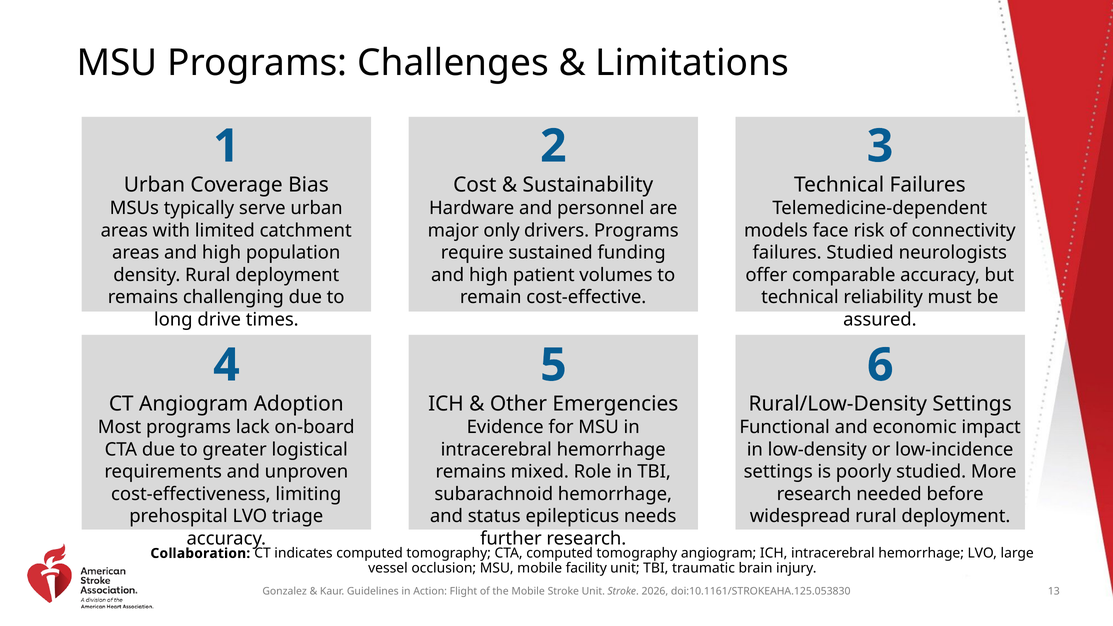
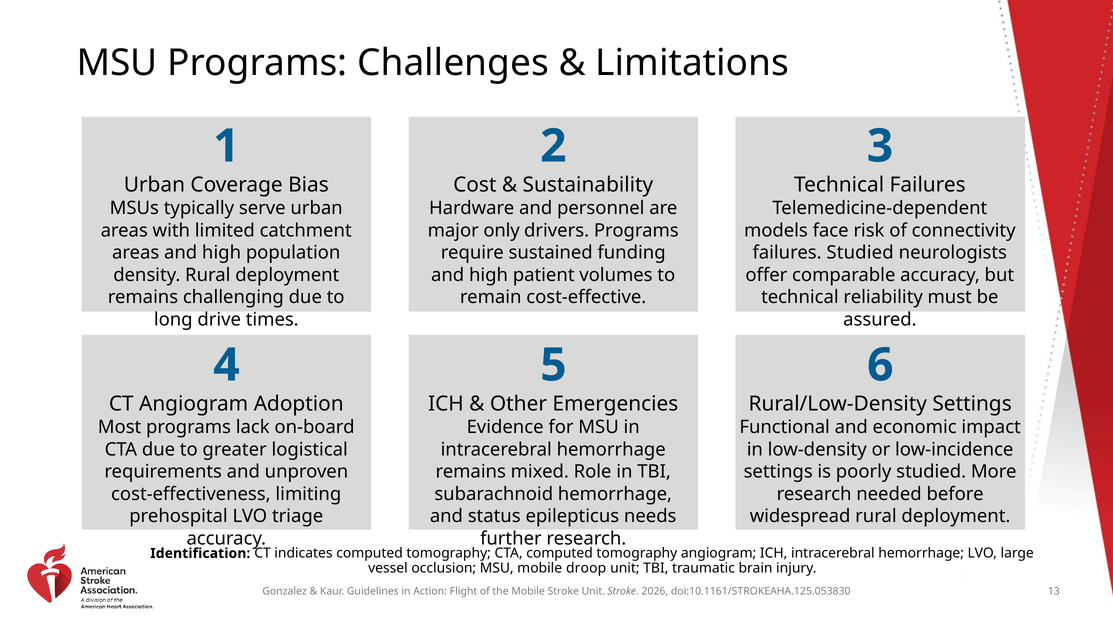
Collaboration: Collaboration -> Identification
facility: facility -> droop
